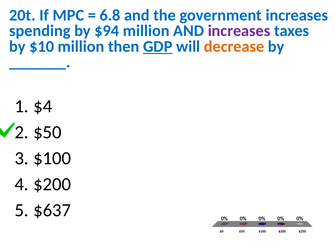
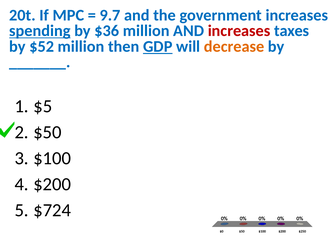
6.8: 6.8 -> 9.7
spending underline: none -> present
$94: $94 -> $36
increases at (239, 31) colour: purple -> red
$10: $10 -> $52
$4: $4 -> $5
$637: $637 -> $724
